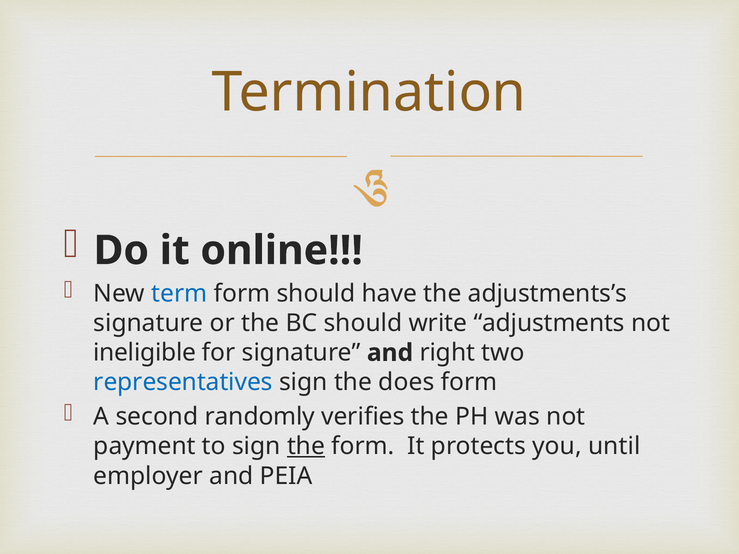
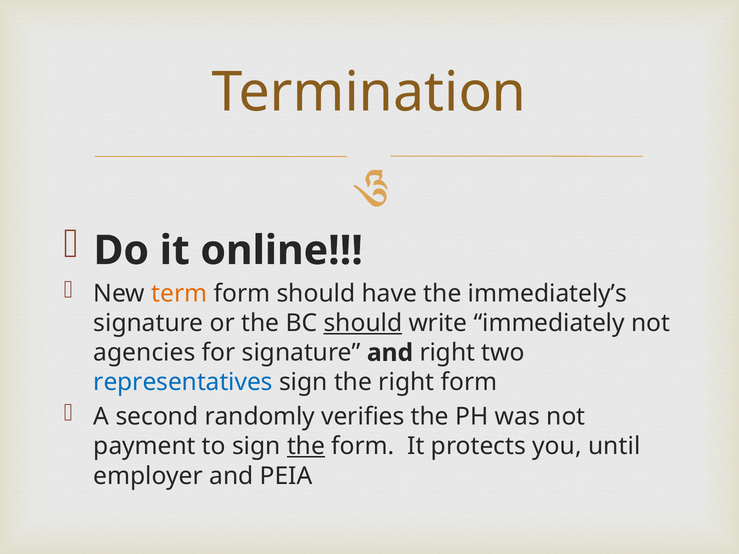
term colour: blue -> orange
adjustments’s: adjustments’s -> immediately’s
should at (363, 323) underline: none -> present
adjustments: adjustments -> immediately
ineligible: ineligible -> agencies
the does: does -> right
